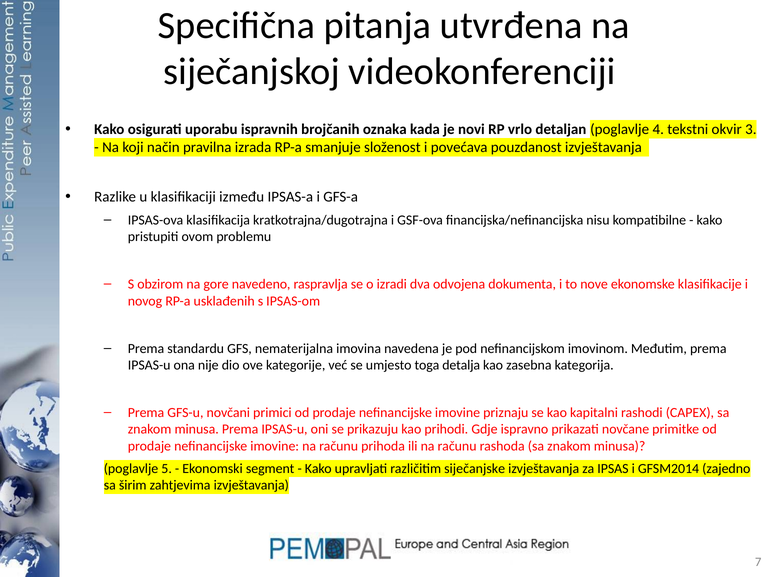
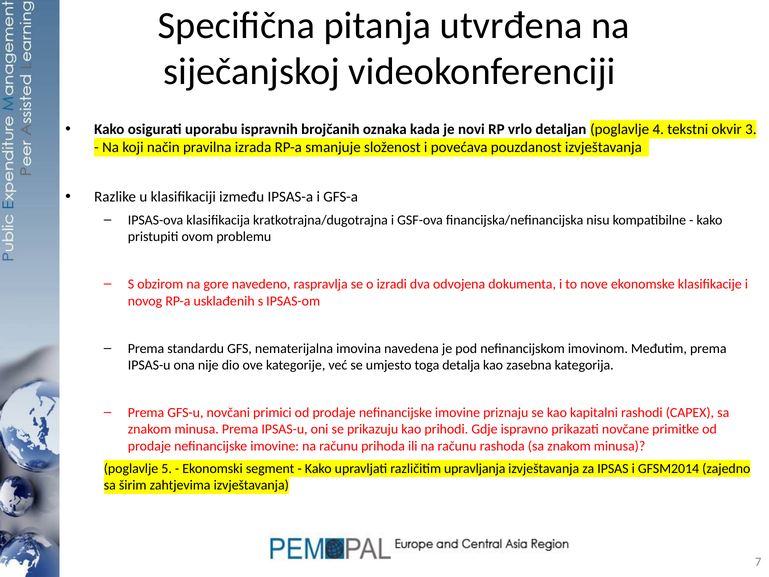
siječanjske: siječanjske -> upravljanja
